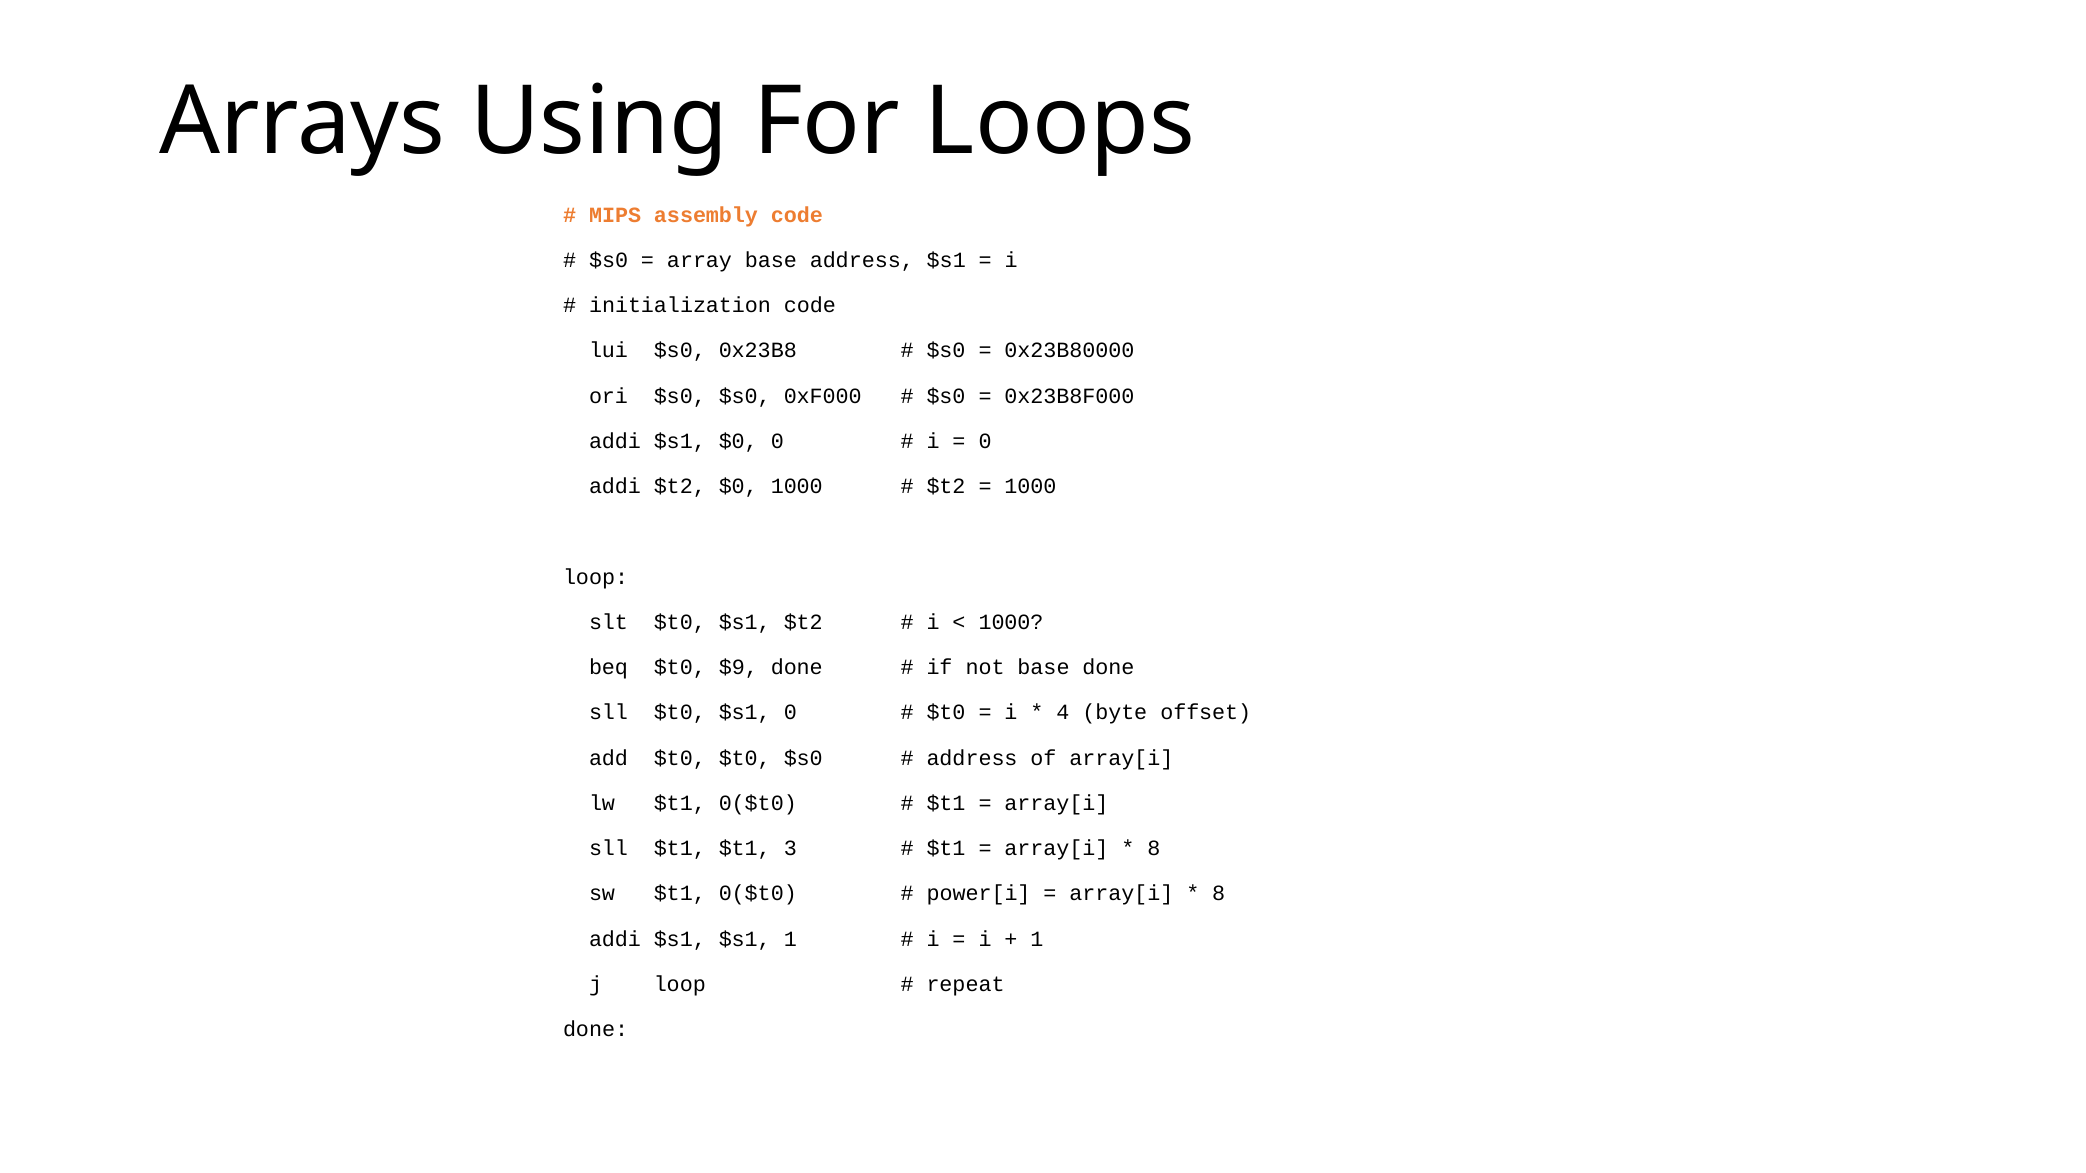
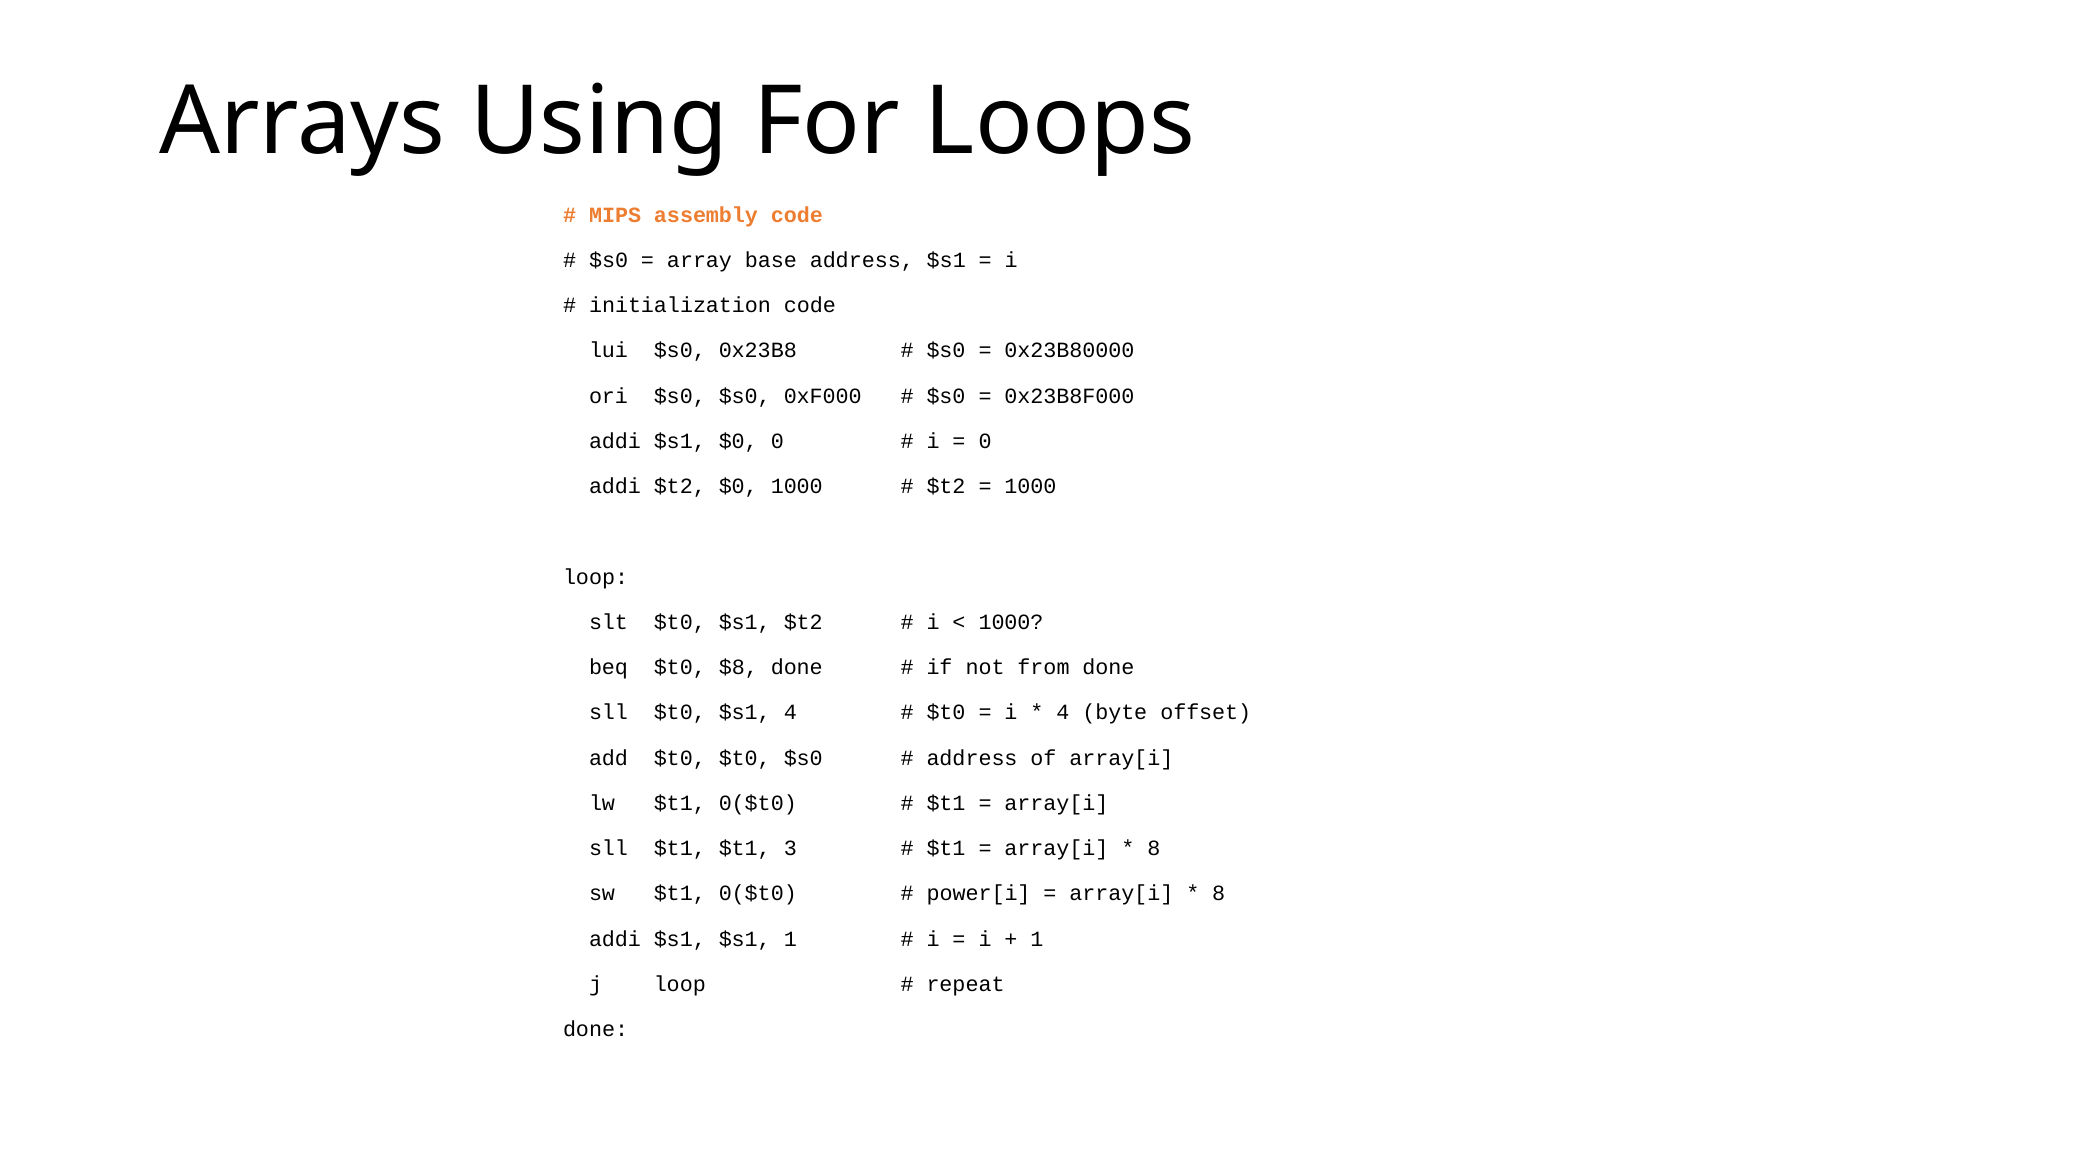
$9: $9 -> $8
not base: base -> from
$s1 0: 0 -> 4
